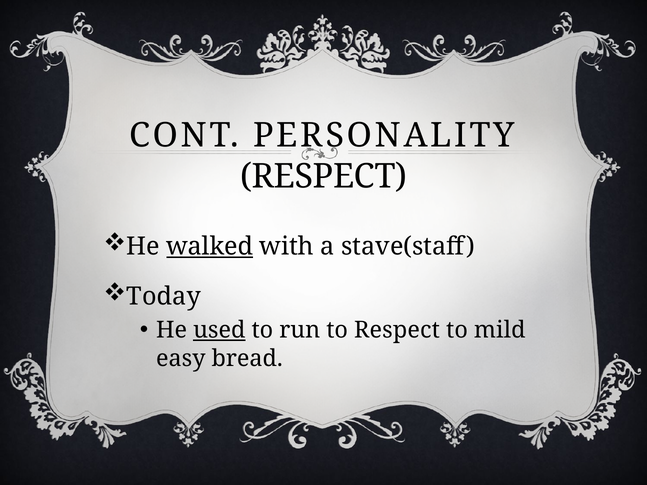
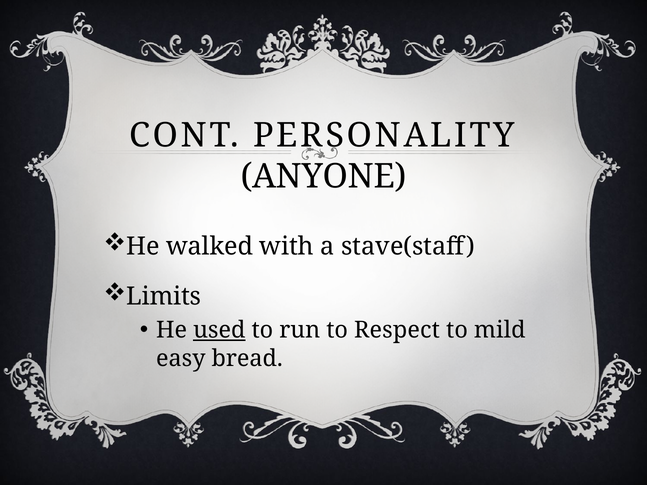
RESPECT at (324, 176): RESPECT -> ANYONE
walked underline: present -> none
Today: Today -> Limits
